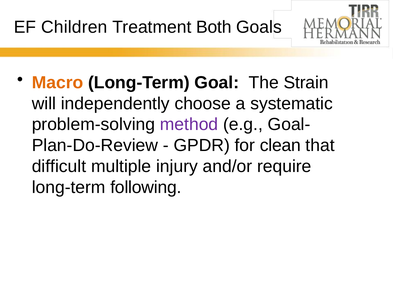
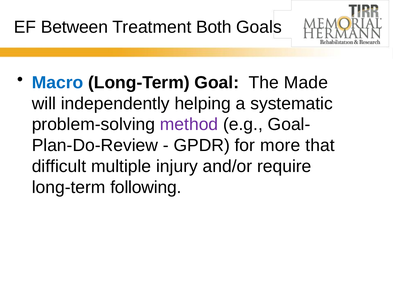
Children: Children -> Between
Macro colour: orange -> blue
Strain: Strain -> Made
choose: choose -> helping
clean: clean -> more
